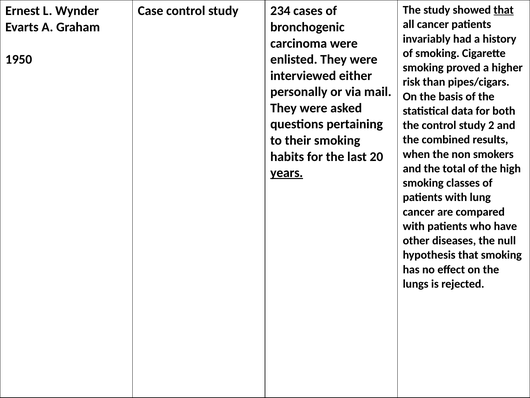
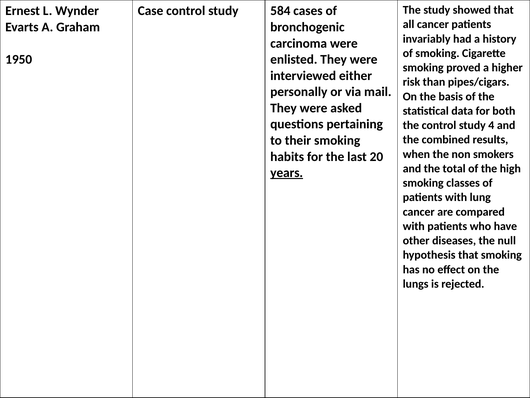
that at (504, 10) underline: present -> none
234: 234 -> 584
2: 2 -> 4
